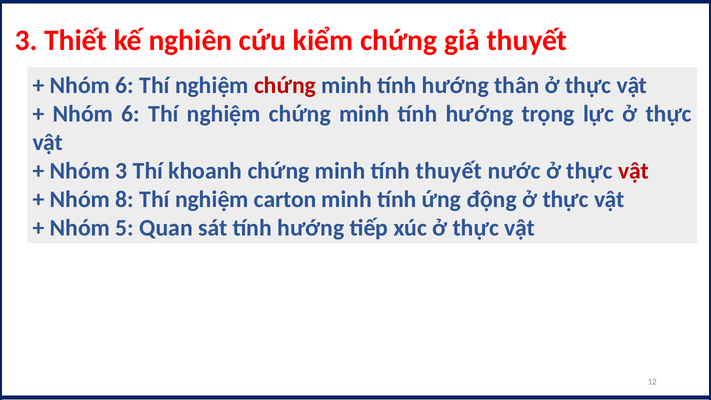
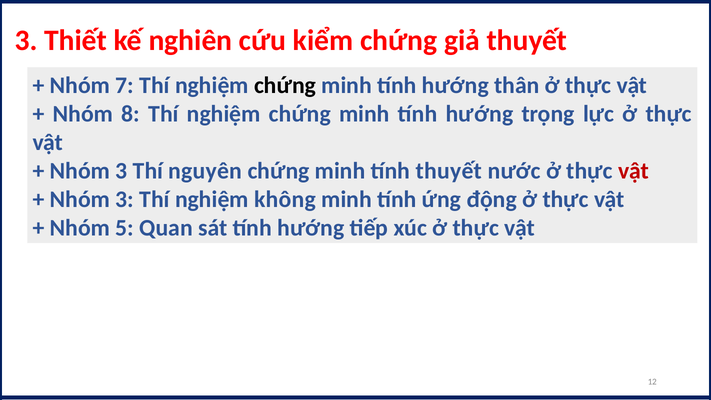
6 at (125, 86): 6 -> 7
chứng at (285, 86) colour: red -> black
6 at (131, 114): 6 -> 8
khoanh: khoanh -> nguyên
8 at (125, 199): 8 -> 3
carton: carton -> không
